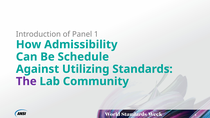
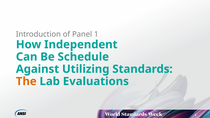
Admissibility: Admissibility -> Independent
The colour: purple -> orange
Community: Community -> Evaluations
